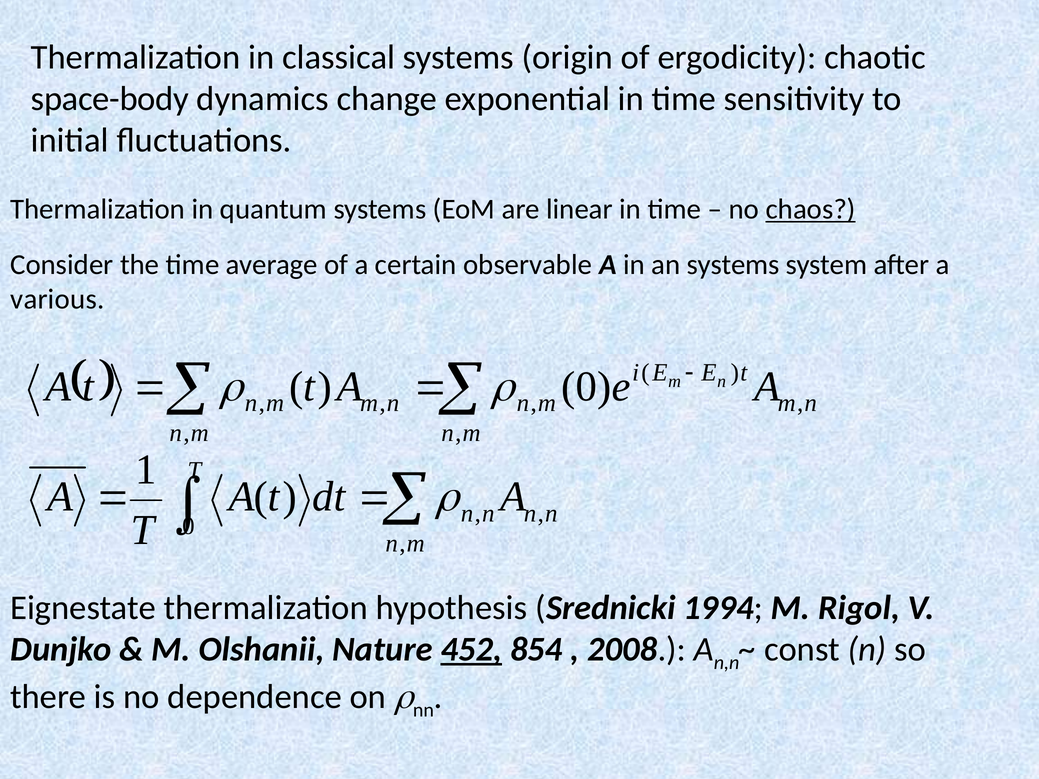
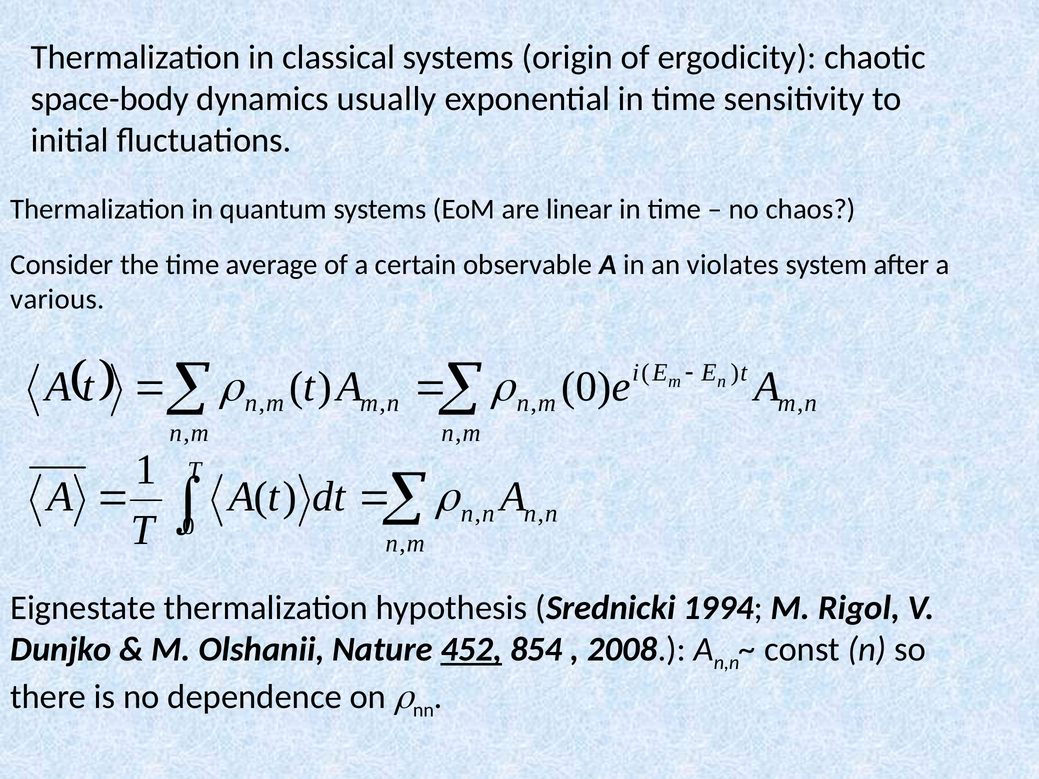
change: change -> usually
chaos underline: present -> none
an systems: systems -> violates
